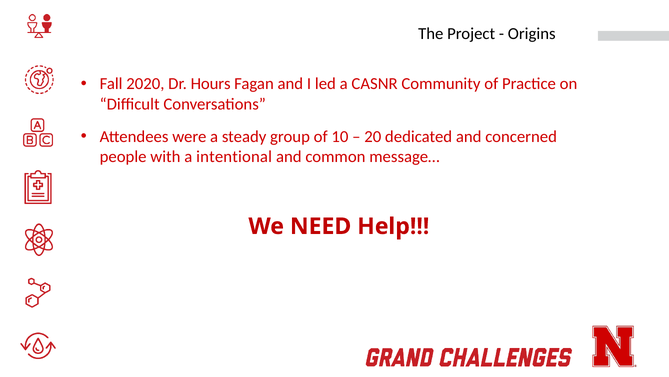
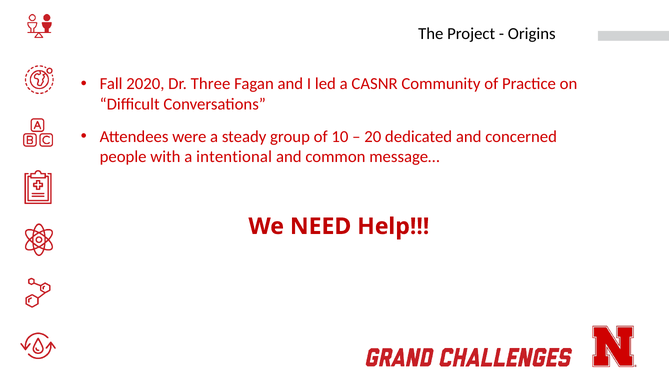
Hours: Hours -> Three
